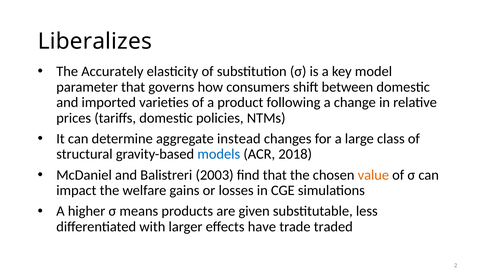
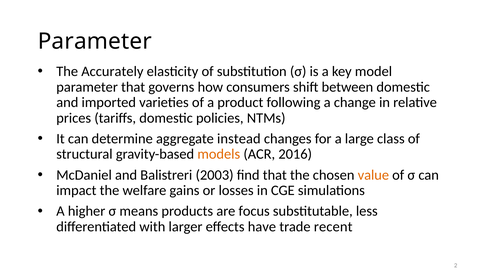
Liberalizes at (95, 42): Liberalizes -> Parameter
models colour: blue -> orange
2018: 2018 -> 2016
given: given -> focus
traded: traded -> recent
